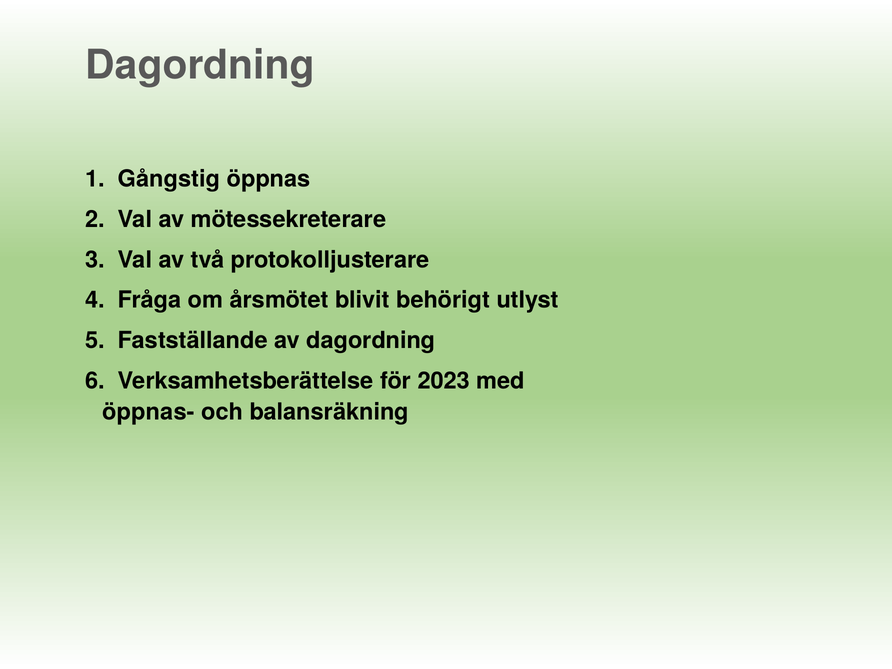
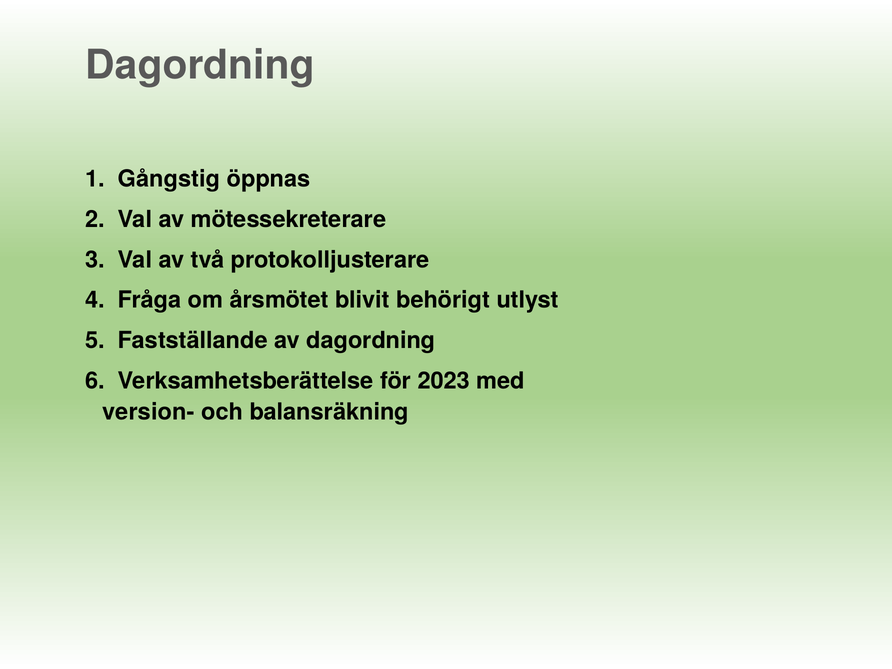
öppnas-: öppnas- -> version-
